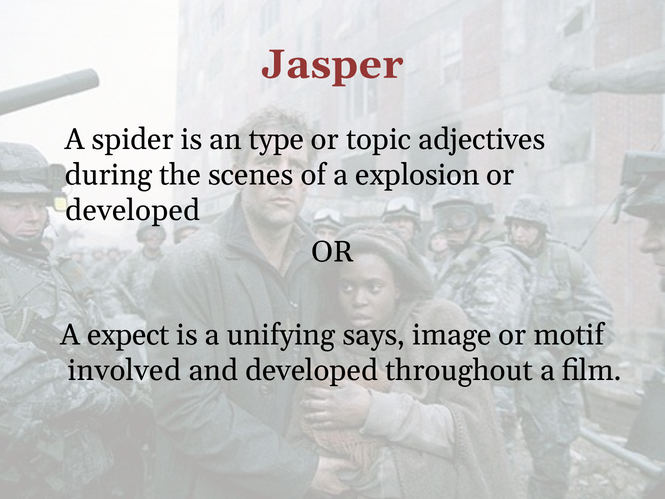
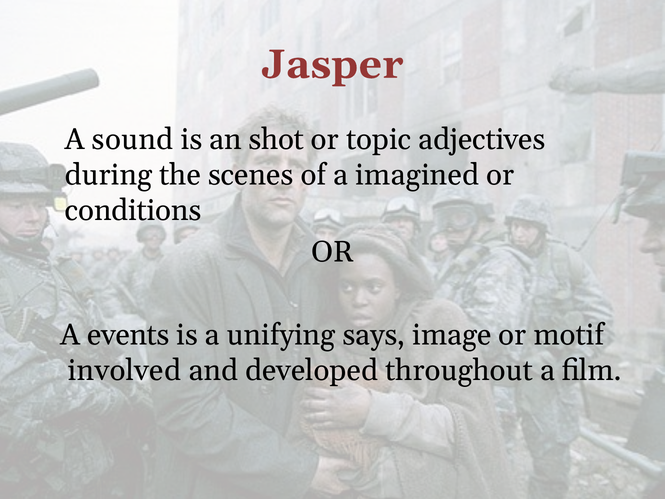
spider: spider -> sound
type: type -> shot
explosion: explosion -> imagined
developed at (133, 210): developed -> conditions
expect: expect -> events
